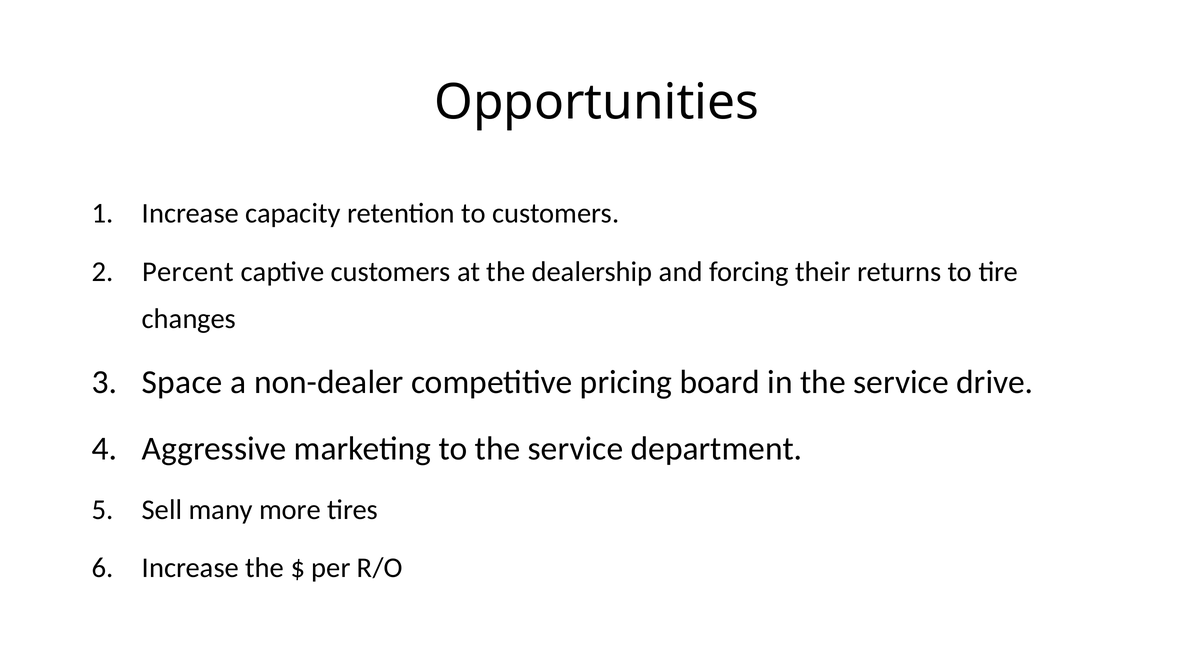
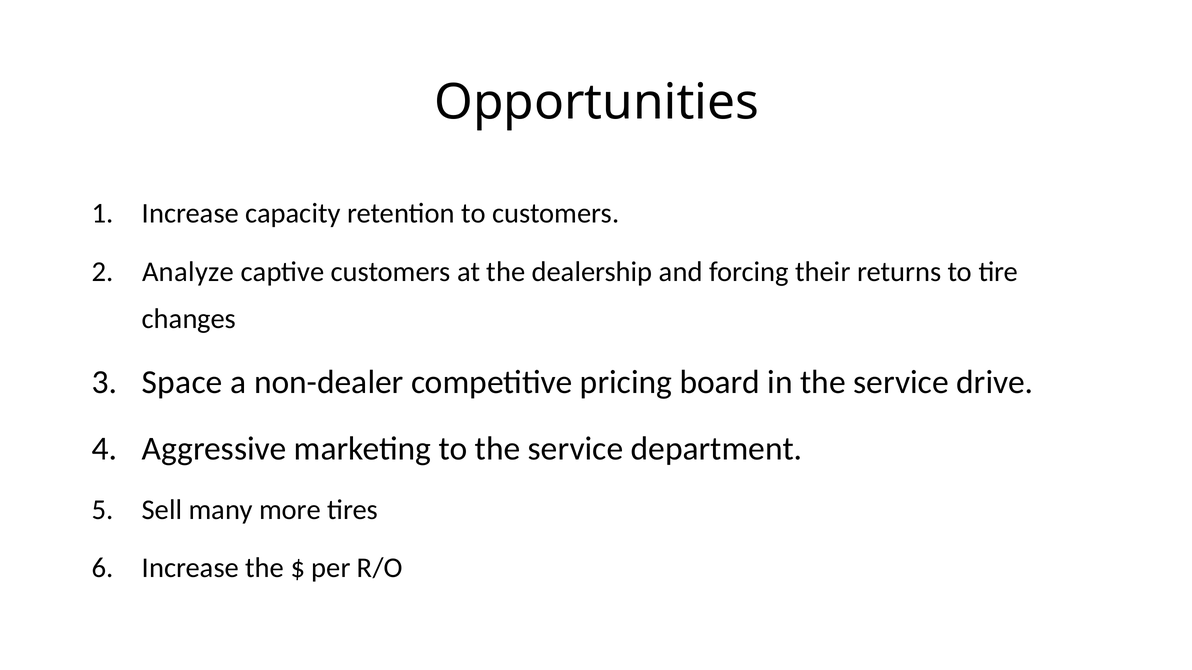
Percent: Percent -> Analyze
